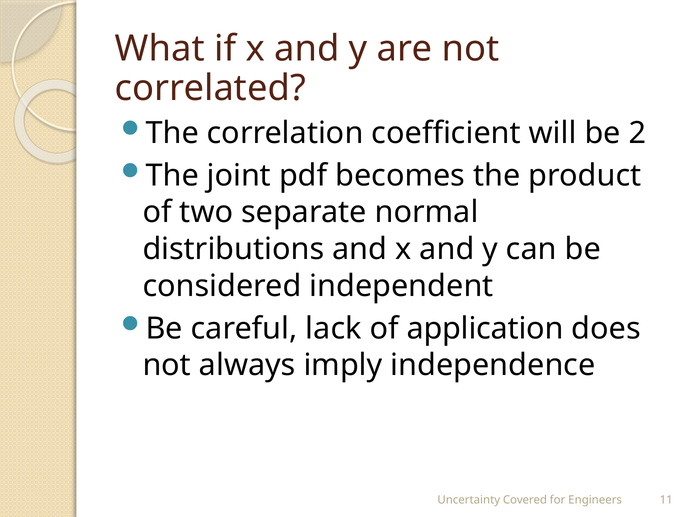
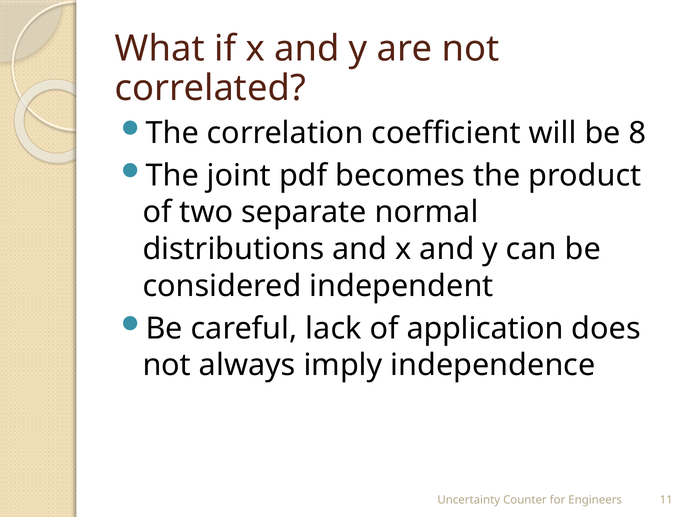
2: 2 -> 8
Covered: Covered -> Counter
